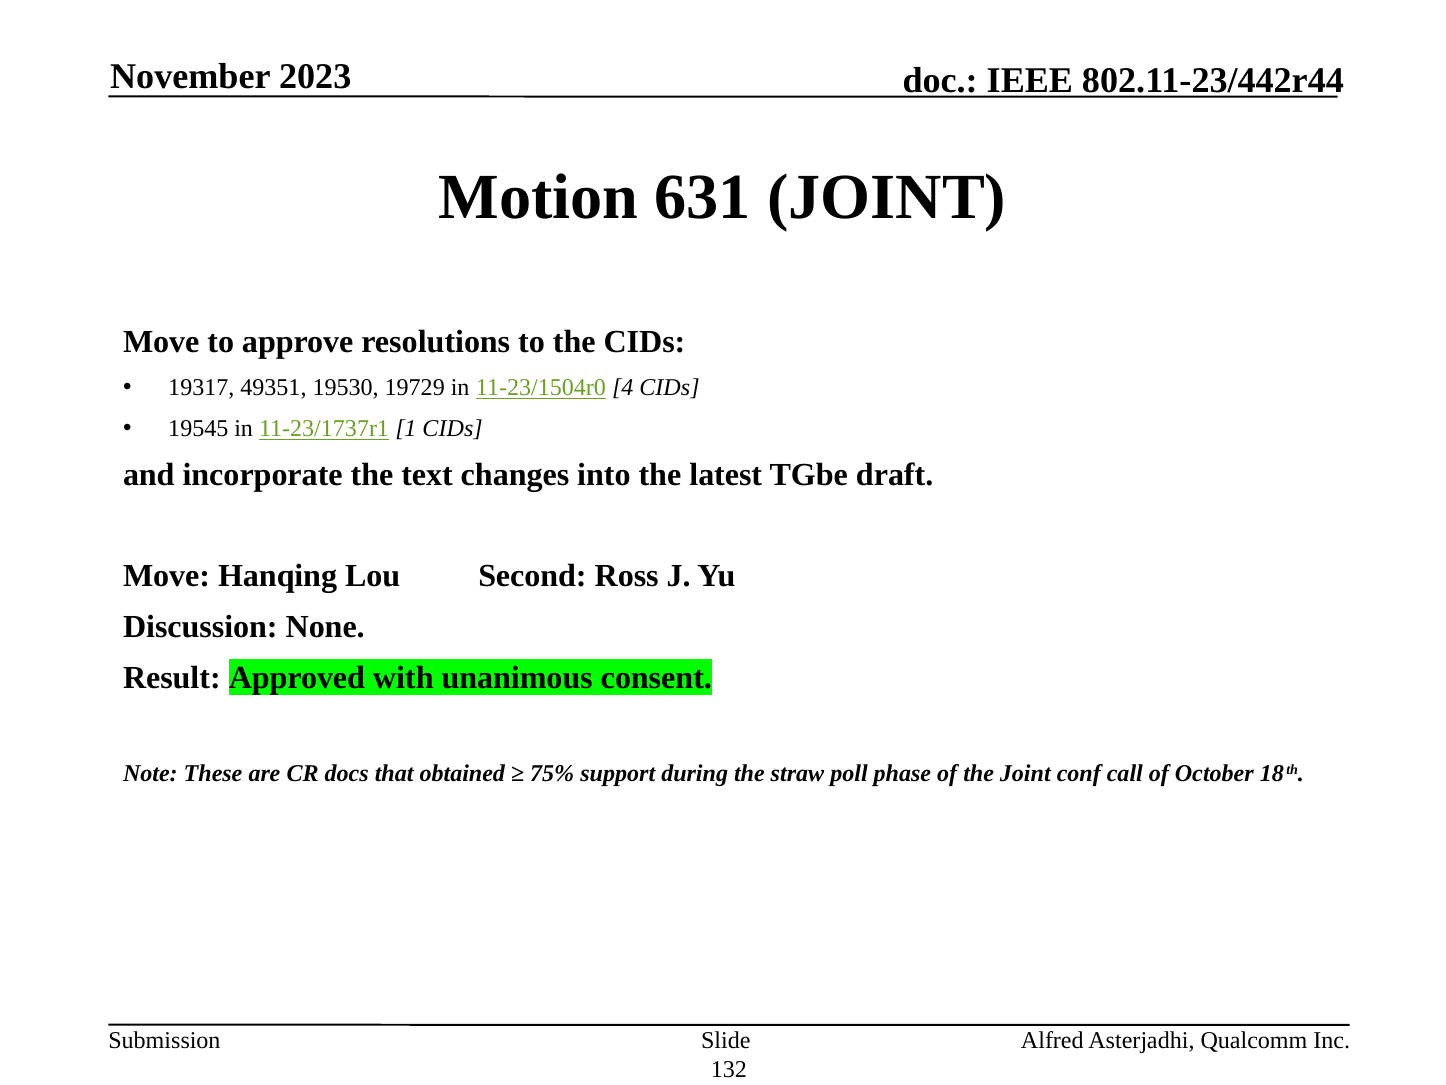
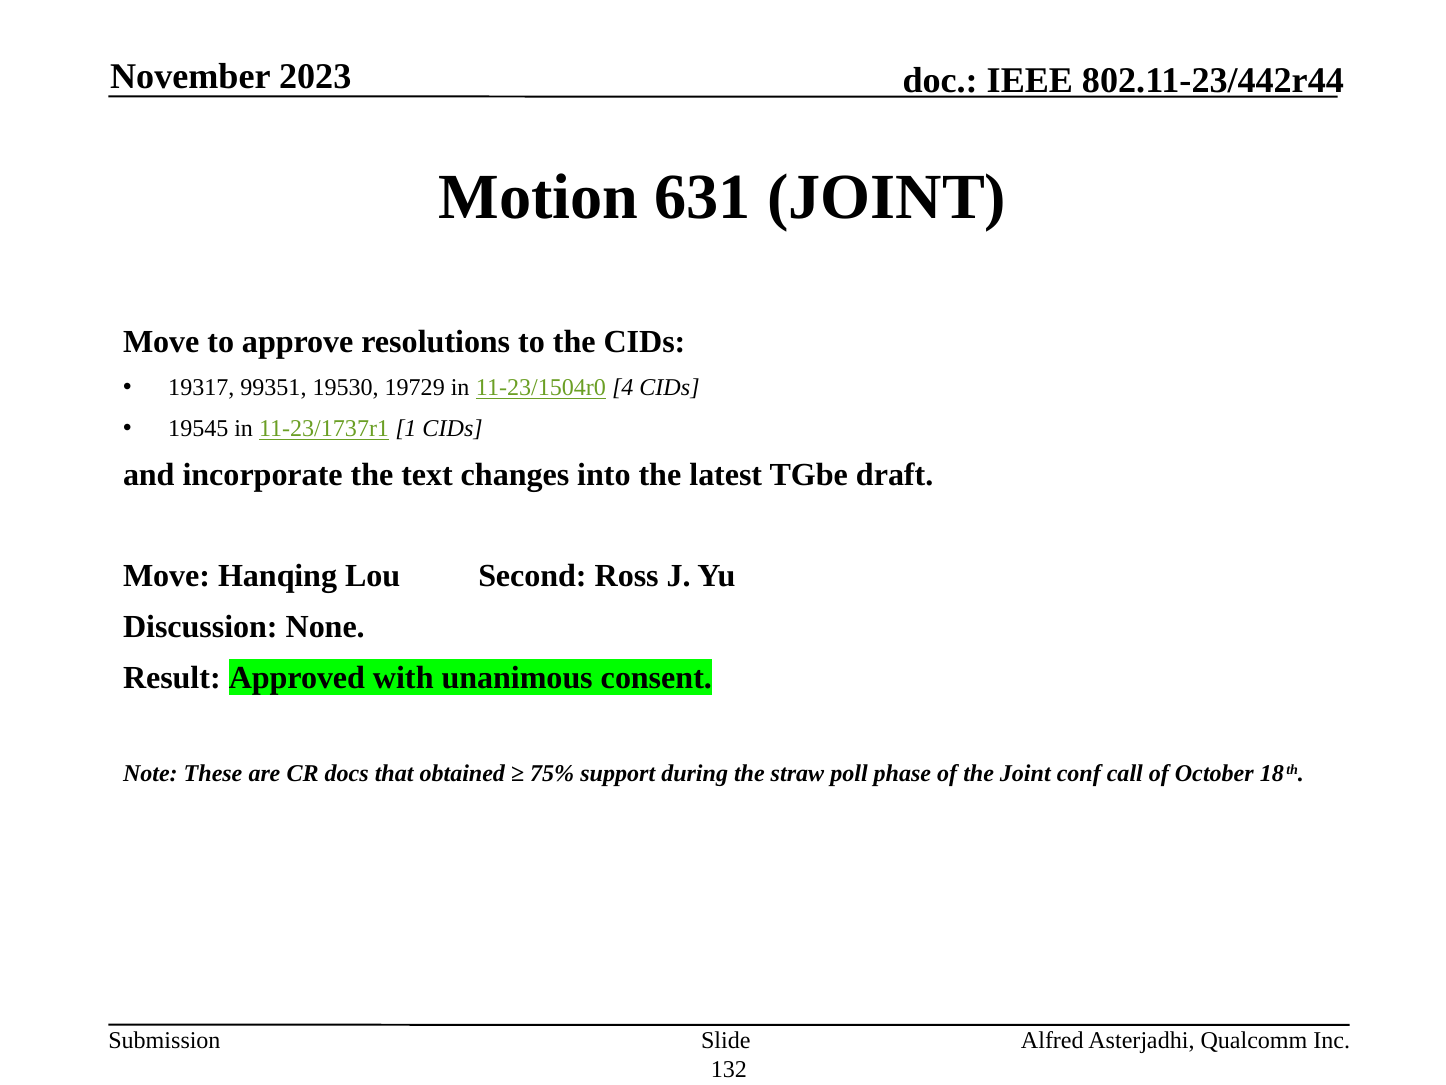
49351: 49351 -> 99351
